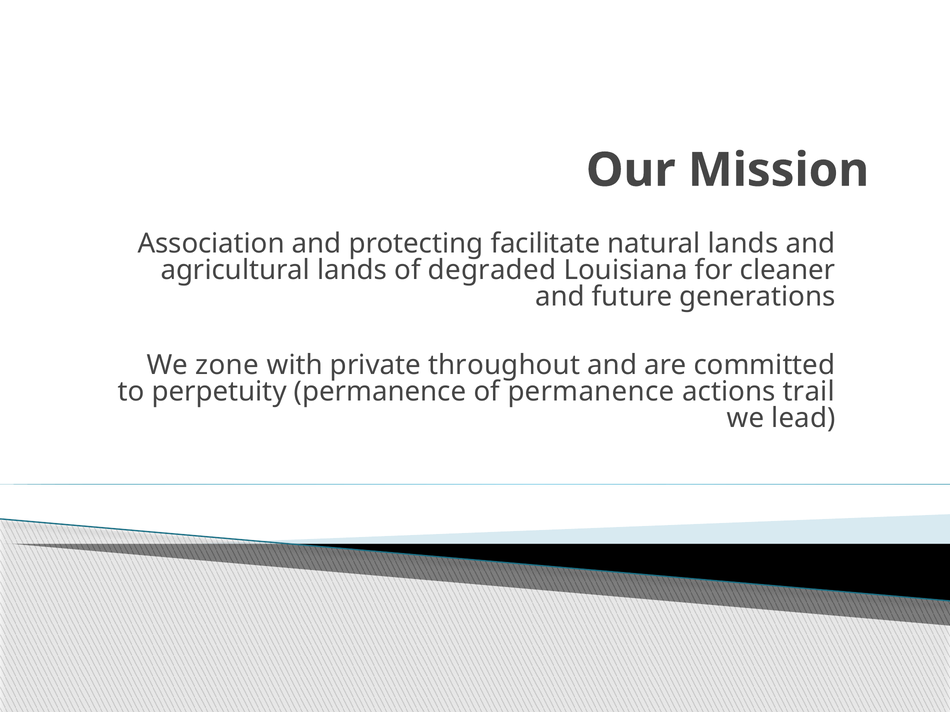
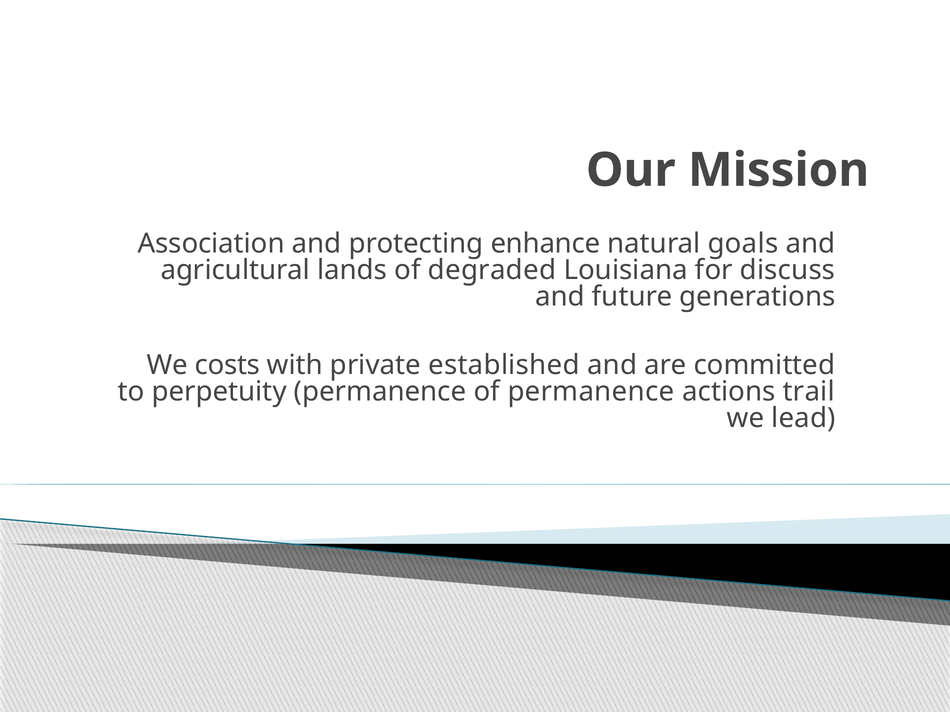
facilitate: facilitate -> enhance
natural lands: lands -> goals
cleaner: cleaner -> discuss
zone: zone -> costs
throughout: throughout -> established
